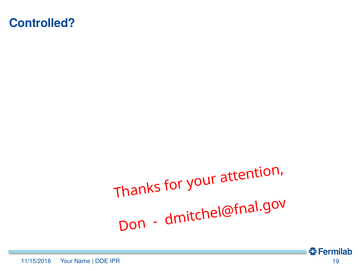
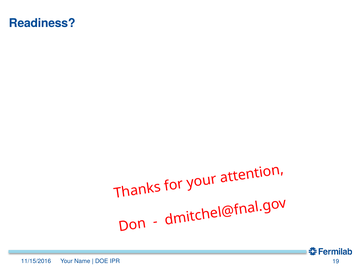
Controlled: Controlled -> Readiness
